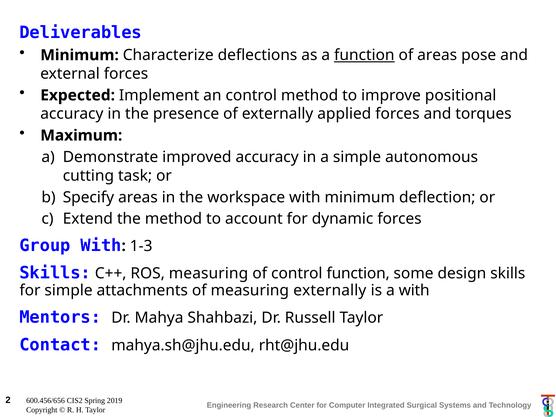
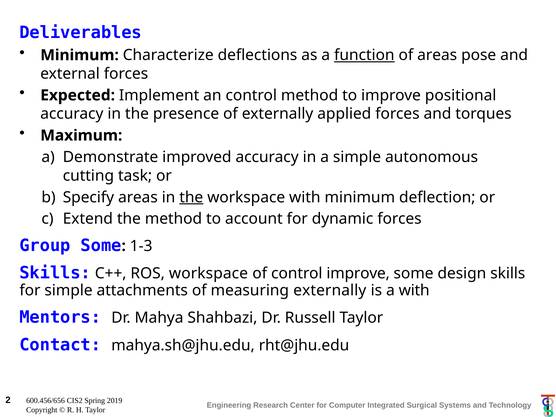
the at (191, 197) underline: none -> present
Group With: With -> Some
ROS measuring: measuring -> workspace
control function: function -> improve
